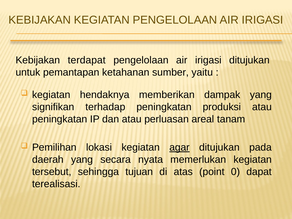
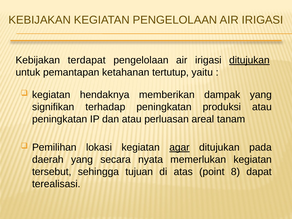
ditujukan at (249, 60) underline: none -> present
sumber: sumber -> tertutup
0: 0 -> 8
